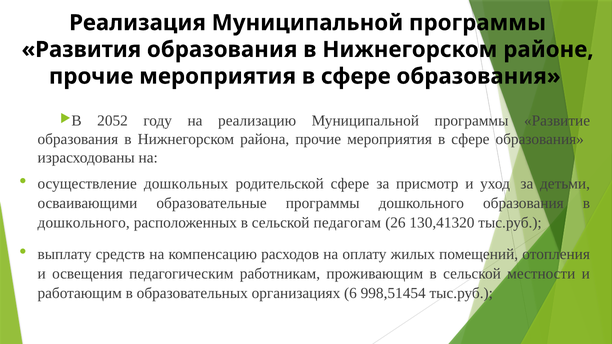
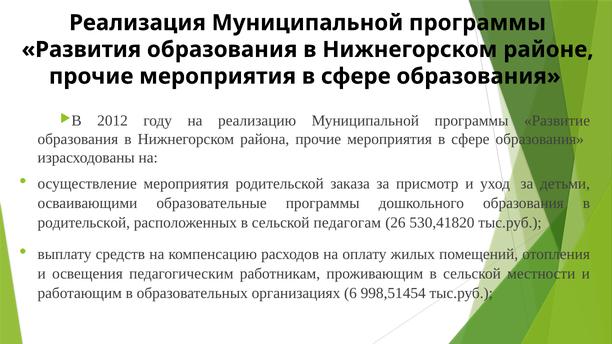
2052: 2052 -> 2012
осуществление дошкольных: дошкольных -> мероприятия
родительской сфере: сфере -> заказа
дошкольного at (84, 223): дошкольного -> родительской
130,41320: 130,41320 -> 530,41820
